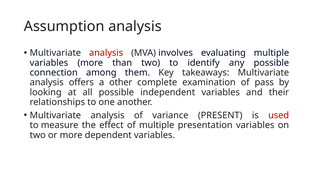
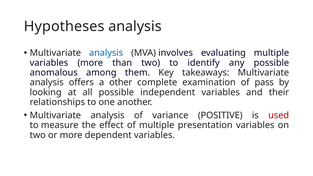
Assumption: Assumption -> Hypotheses
analysis at (106, 53) colour: red -> blue
connection: connection -> anomalous
PRESENT: PRESENT -> POSITIVE
